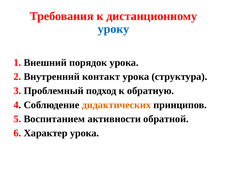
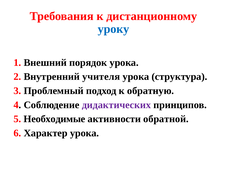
контакт: контакт -> учителя
дидактических colour: orange -> purple
Воспитанием: Воспитанием -> Необходимые
